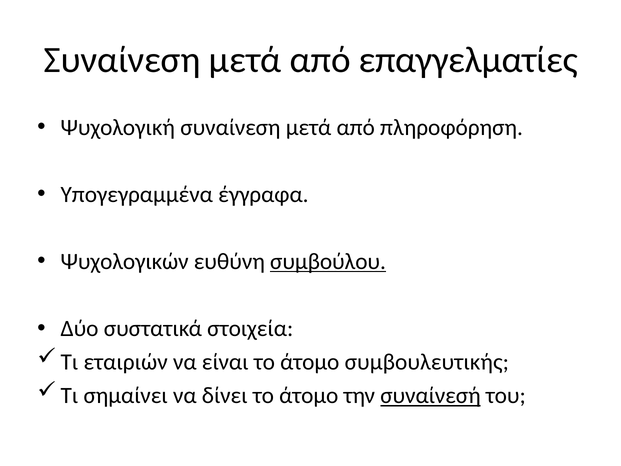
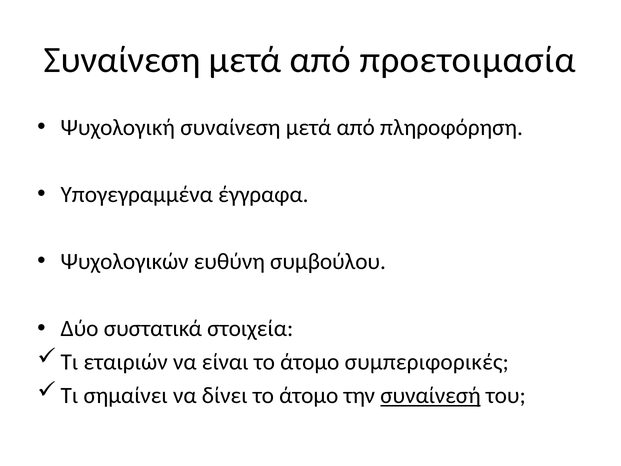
επαγγελματίες: επαγγελματίες -> προετοιμασία
συμβούλου underline: present -> none
συμβουλευτικής: συμβουλευτικής -> συμπεριφορικές
